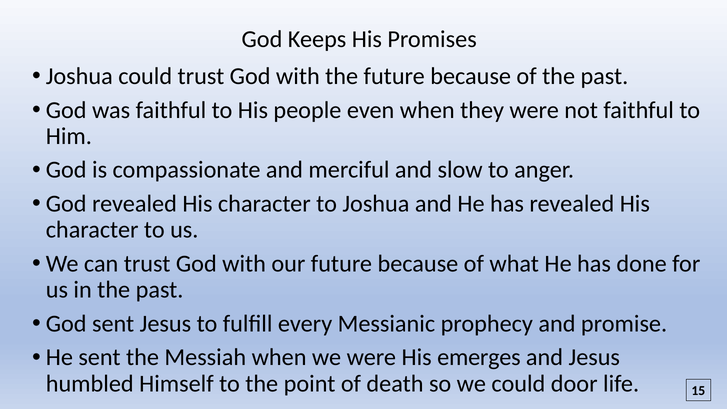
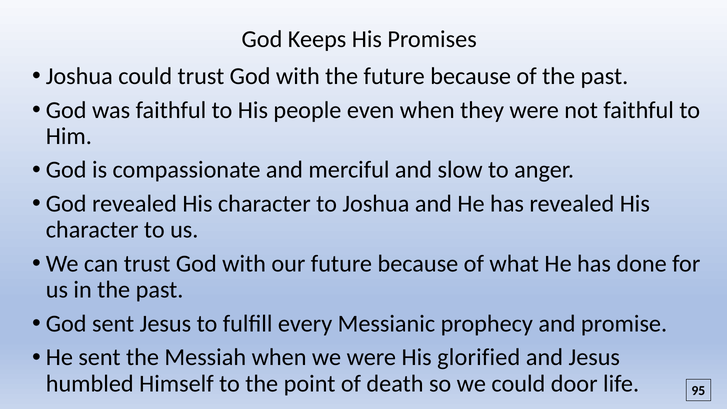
emerges: emerges -> glorified
15: 15 -> 95
